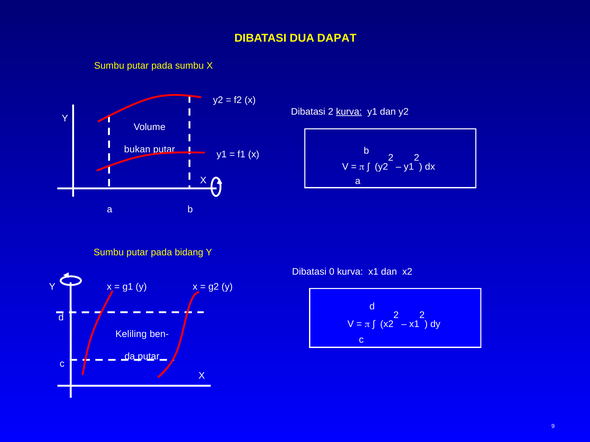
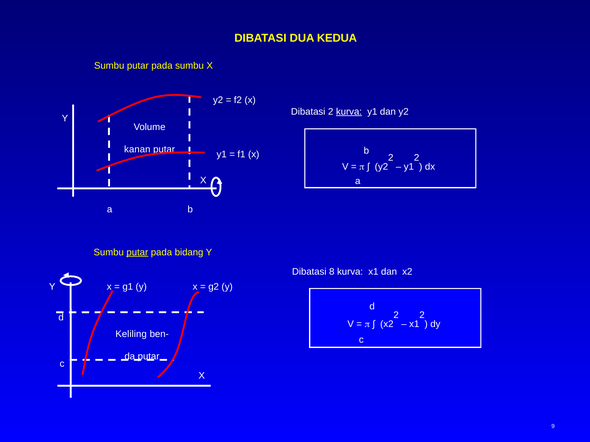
DAPAT: DAPAT -> KEDUA
bukan: bukan -> kanan
putar at (137, 252) underline: none -> present
0: 0 -> 8
